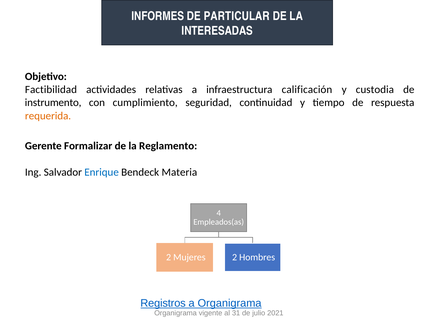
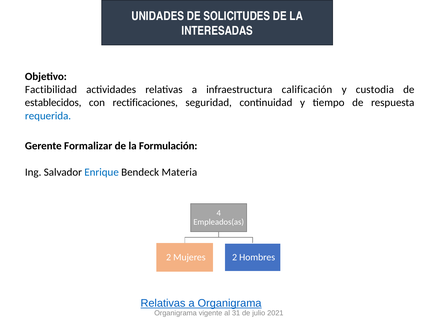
INFORMES: INFORMES -> UNIDADES
PARTICULAR: PARTICULAR -> SOLICITUDES
instrumento: instrumento -> establecidos
cumplimiento: cumplimiento -> rectificaciones
requerida colour: orange -> blue
Reglamento: Reglamento -> Formulación
Registros at (163, 304): Registros -> Relativas
